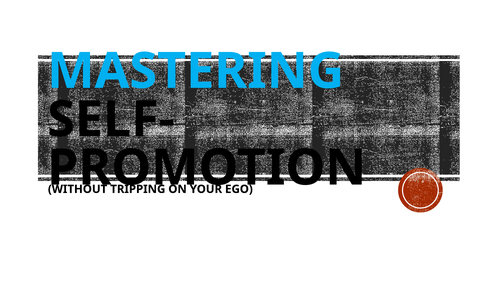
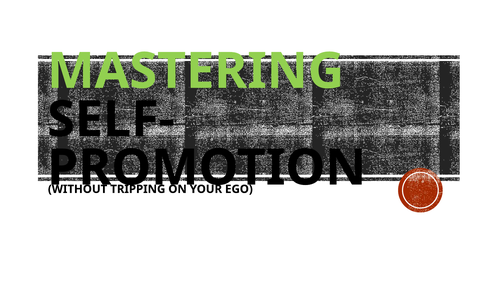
MASTERING colour: light blue -> light green
